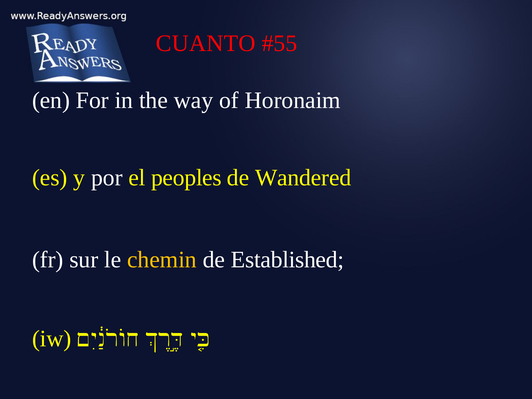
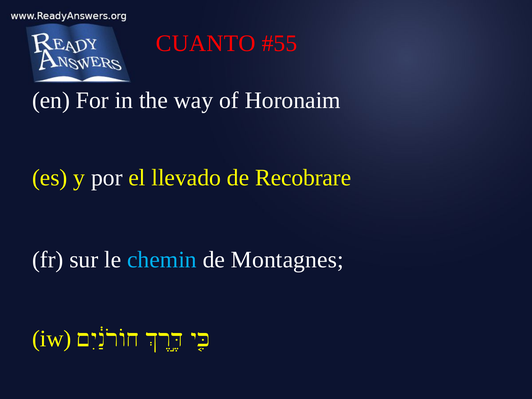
peoples: peoples -> llevado
Wandered: Wandered -> Recobrare
chemin colour: yellow -> light blue
Established: Established -> Montagnes
